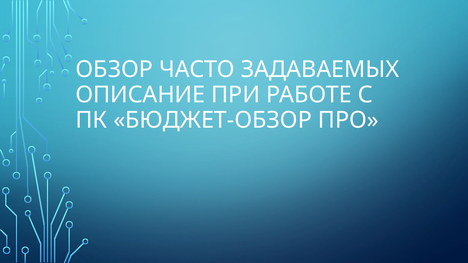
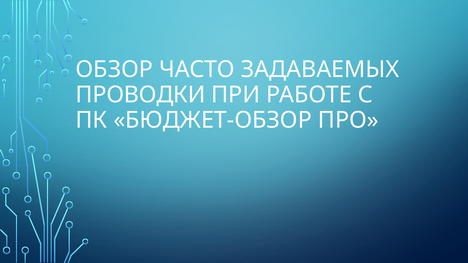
ОПИСАНИЕ: ОПИСАНИЕ -> ПРОВОДКИ
